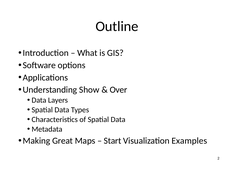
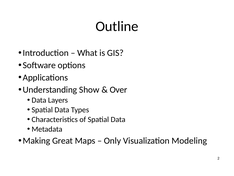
Start: Start -> Only
Examples: Examples -> Modeling
